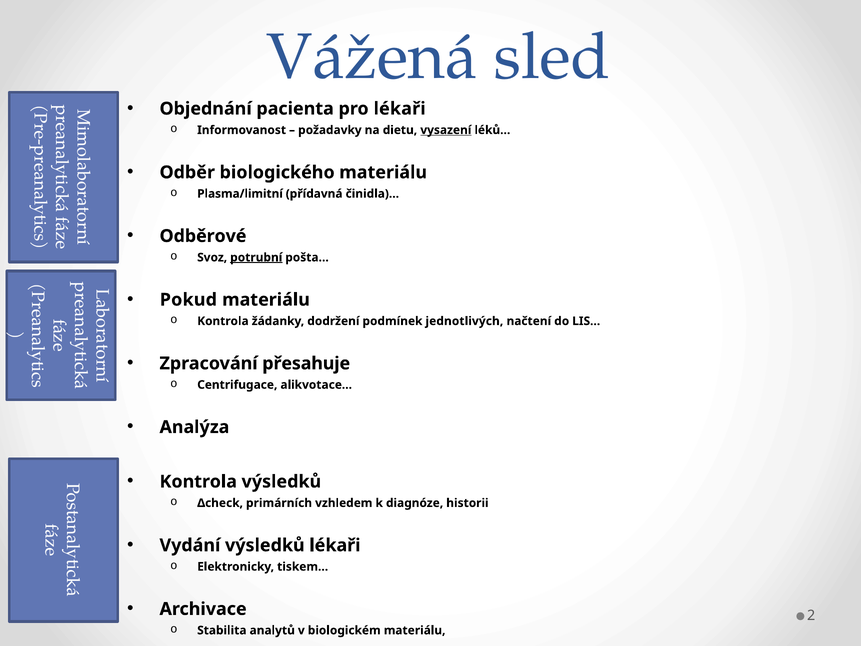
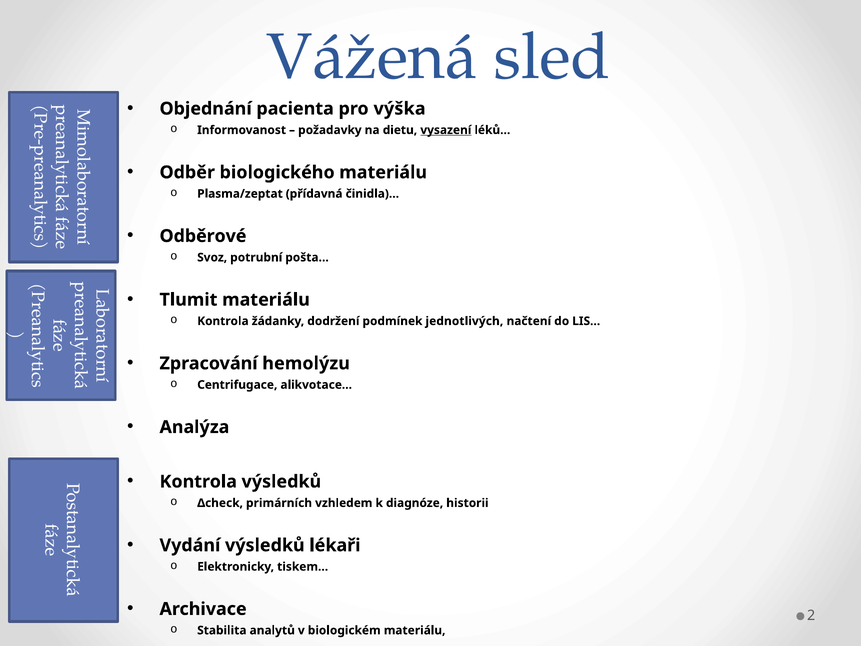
pro lékaři: lékaři -> výška
Plasma/limitní: Plasma/limitní -> Plasma/zeptat
potrubní underline: present -> none
Pokud: Pokud -> Tlumit
přesahuje: přesahuje -> hemolýzu
